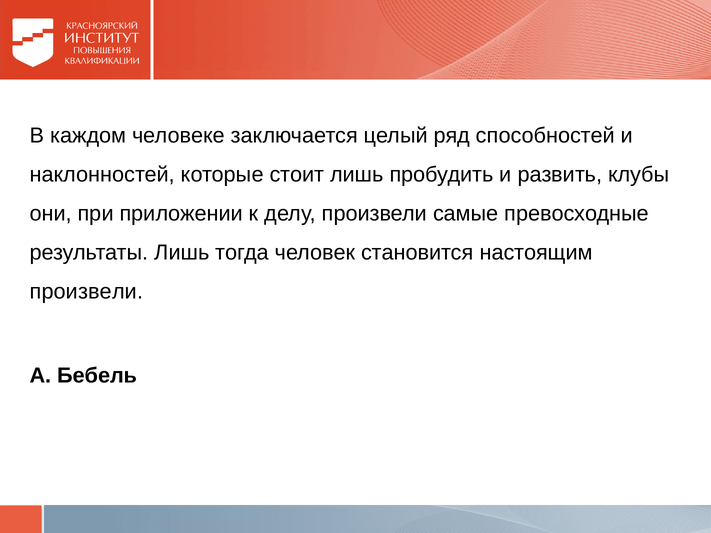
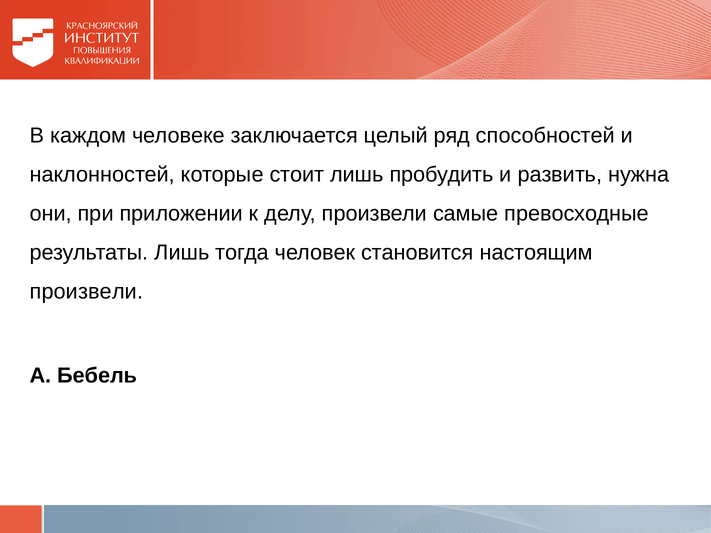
клубы: клубы -> нужна
